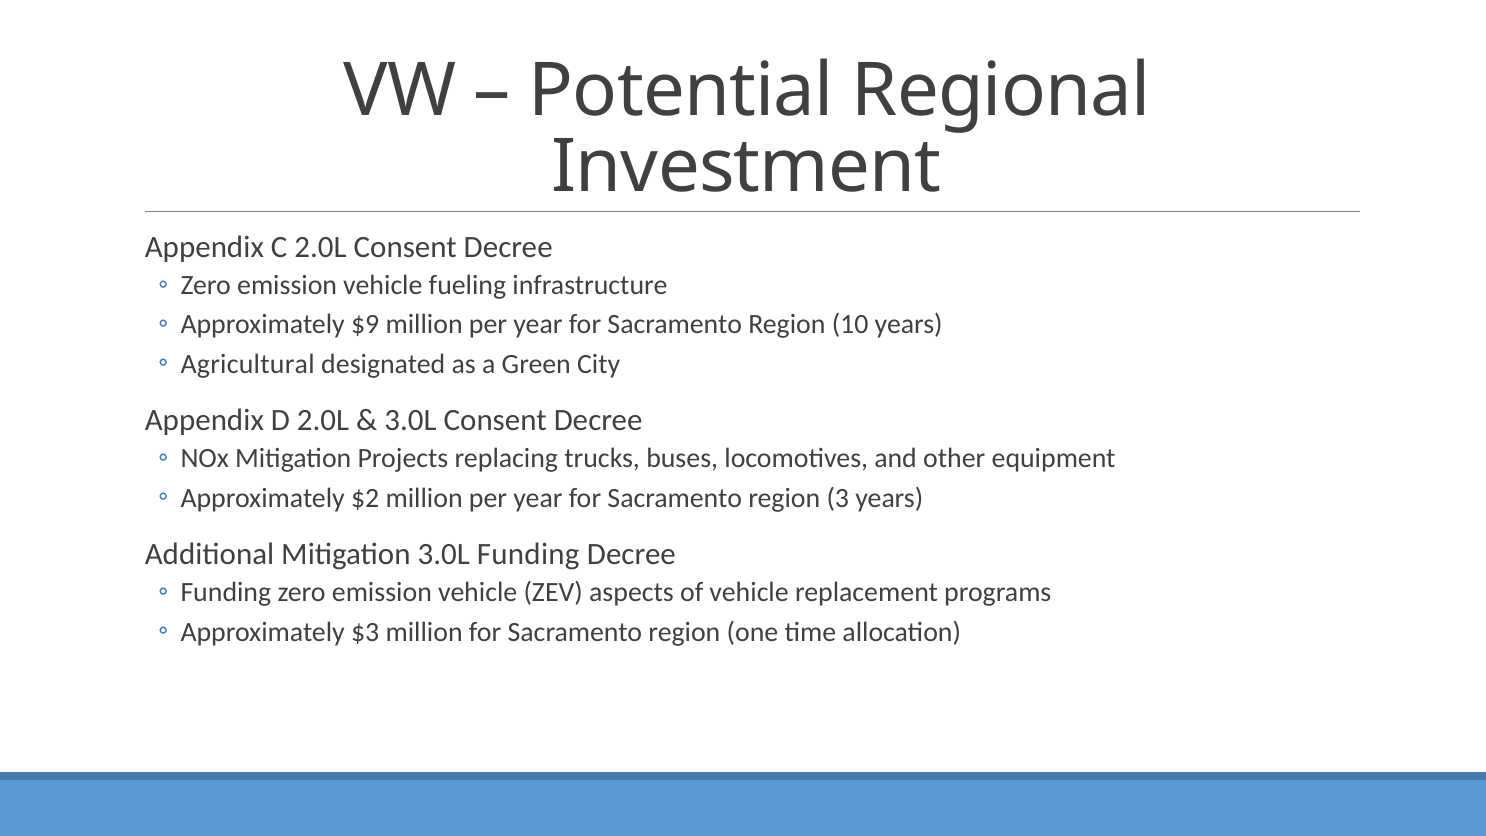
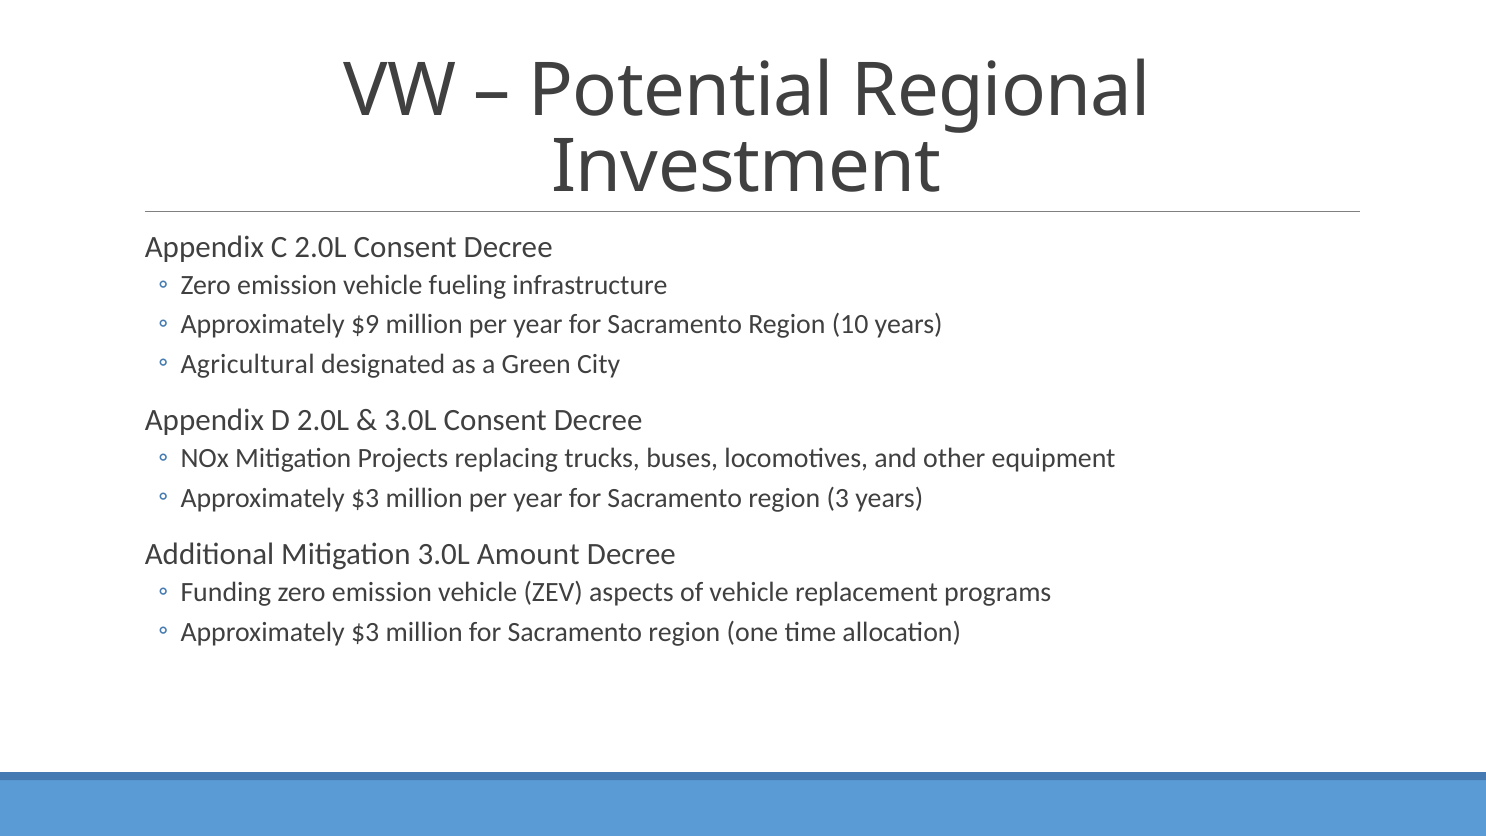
$2 at (365, 498): $2 -> $3
3.0L Funding: Funding -> Amount
